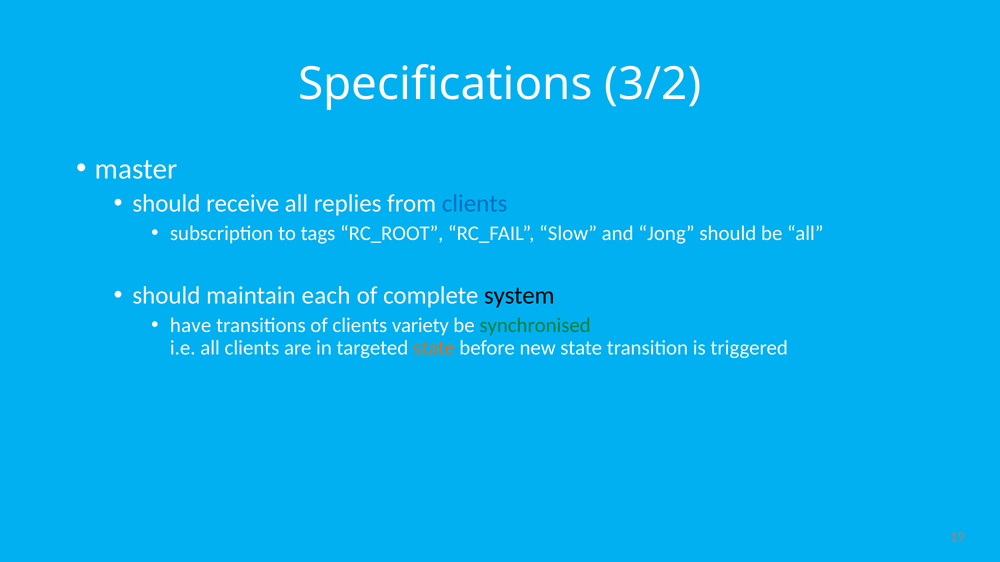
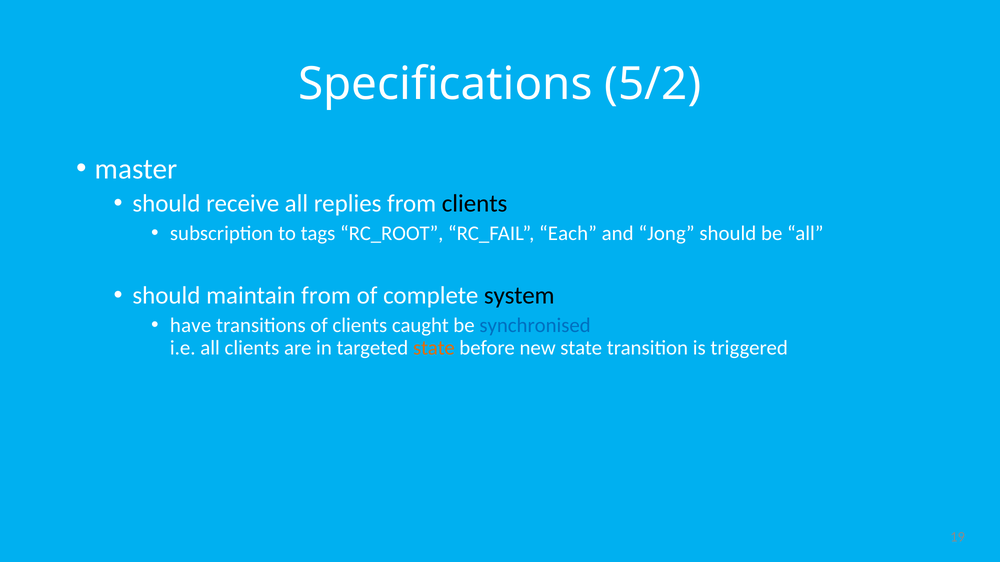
3/2: 3/2 -> 5/2
clients at (475, 204) colour: blue -> black
Slow: Slow -> Each
maintain each: each -> from
variety: variety -> caught
synchronised colour: green -> blue
